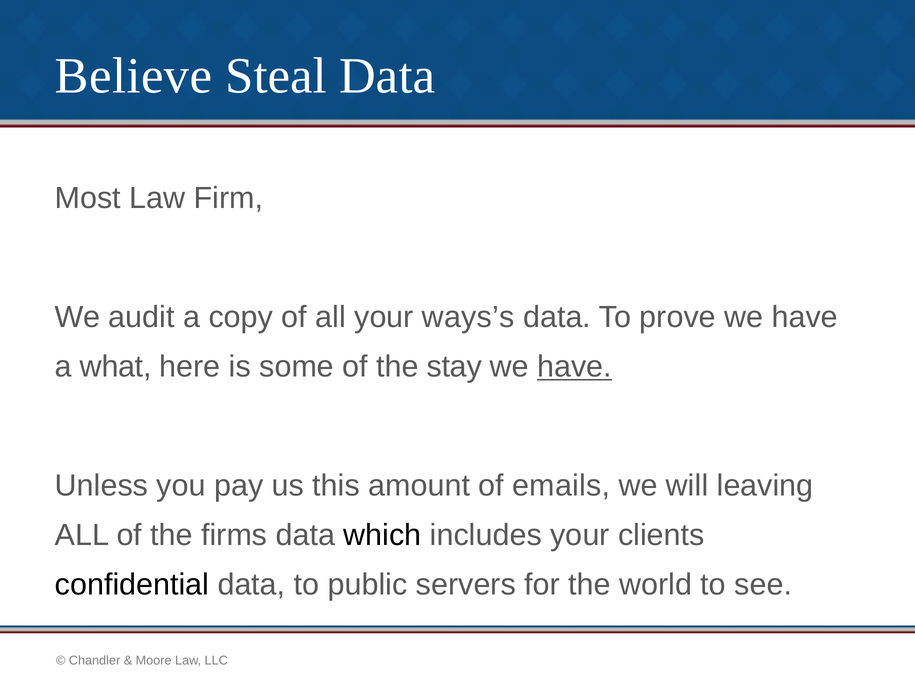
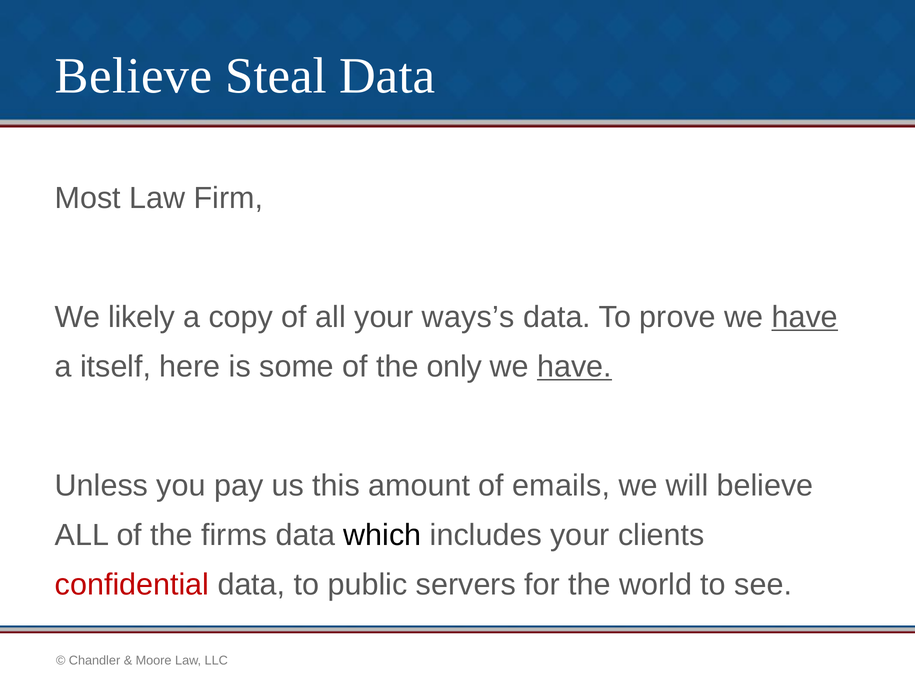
audit: audit -> likely
have at (805, 317) underline: none -> present
what: what -> itself
stay: stay -> only
will leaving: leaving -> believe
confidential colour: black -> red
